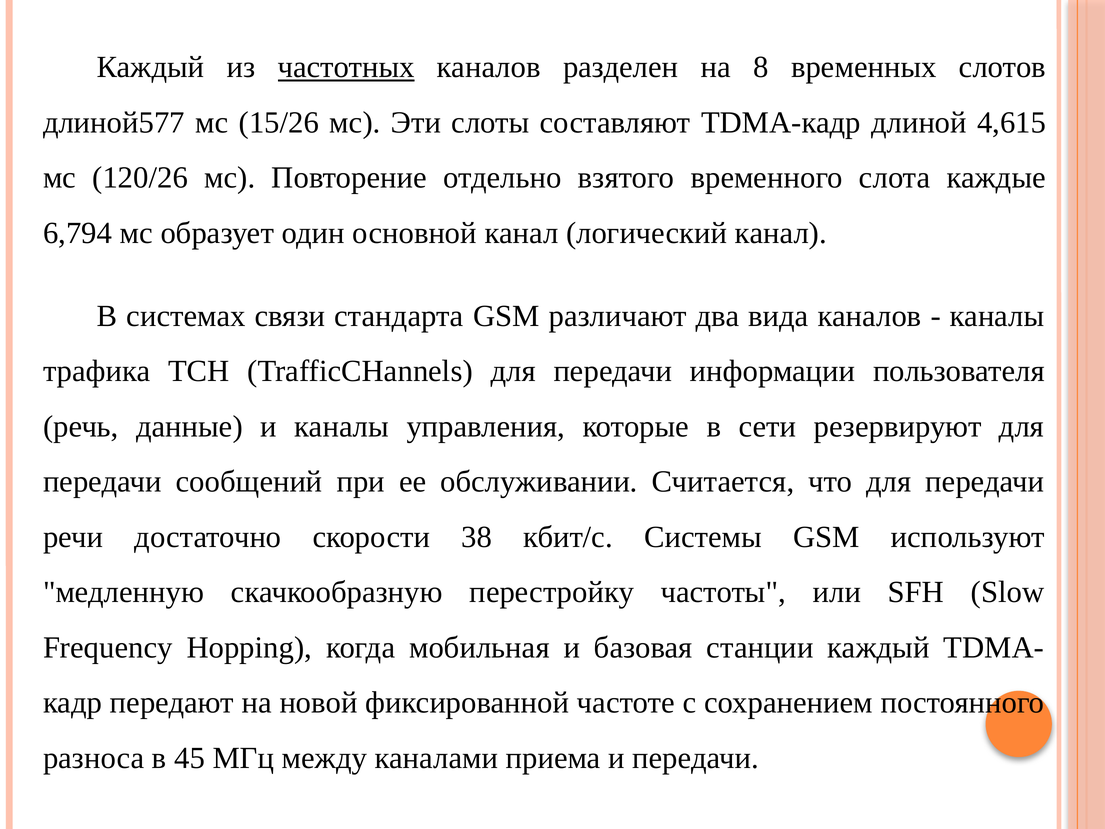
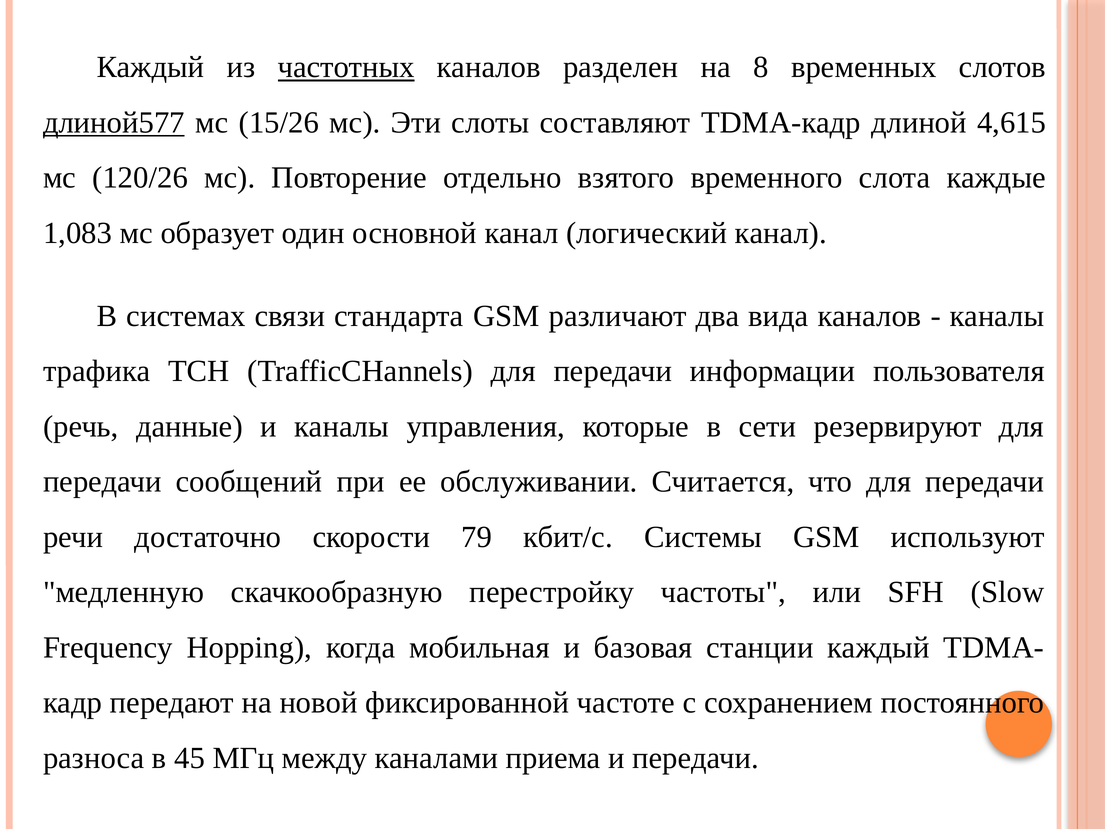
длиной577 underline: none -> present
6,794: 6,794 -> 1,083
38: 38 -> 79
